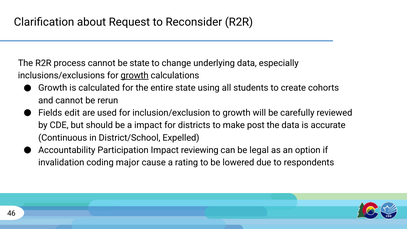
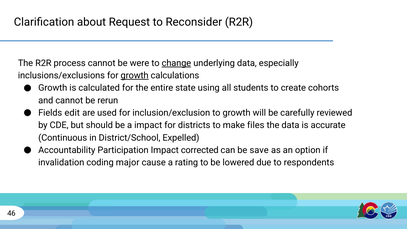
be state: state -> were
change underline: none -> present
post: post -> files
reviewing: reviewing -> corrected
legal: legal -> save
